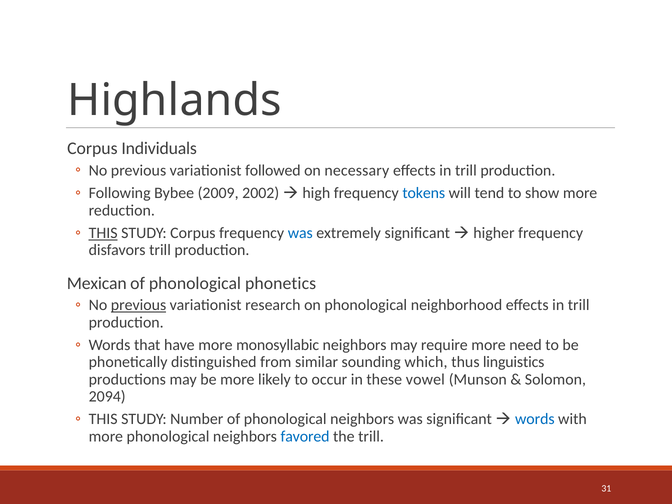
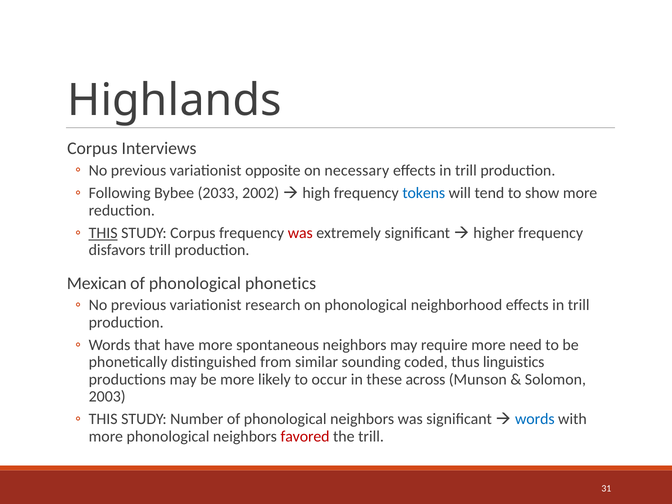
Individuals: Individuals -> Interviews
followed: followed -> opposite
2009: 2009 -> 2033
was at (300, 233) colour: blue -> red
previous at (139, 305) underline: present -> none
monosyllabic: monosyllabic -> spontaneous
which: which -> coded
vowel: vowel -> across
2094: 2094 -> 2003
favored colour: blue -> red
